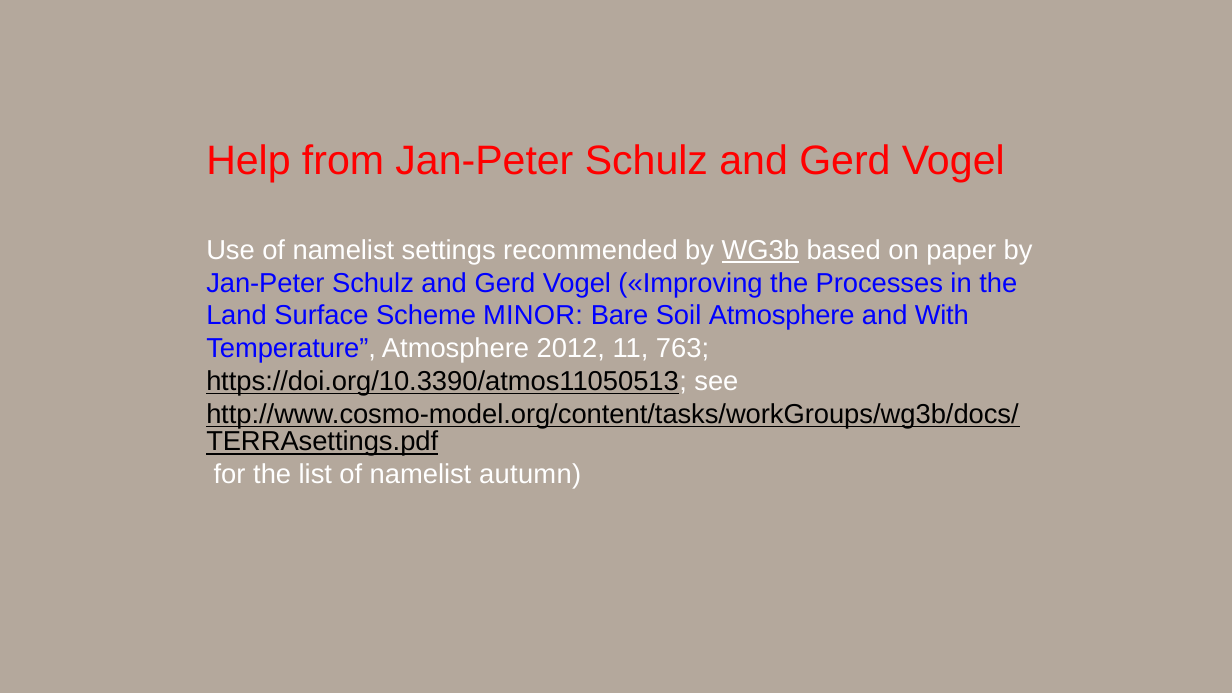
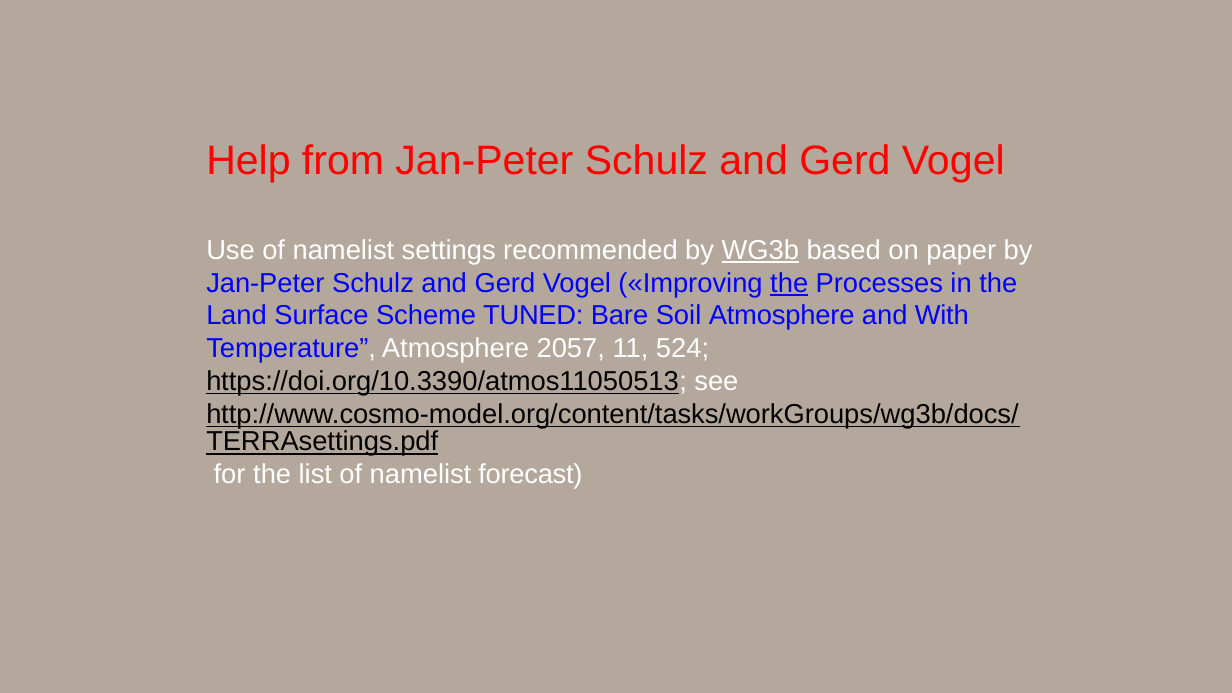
the at (789, 283) underline: none -> present
MINOR: MINOR -> TUNED
2012: 2012 -> 2057
763: 763 -> 524
autumn: autumn -> forecast
